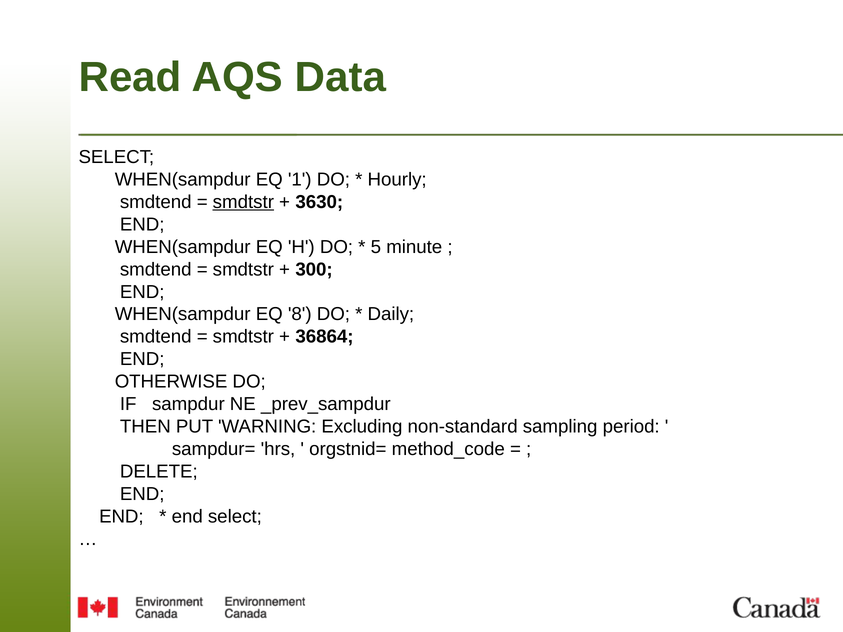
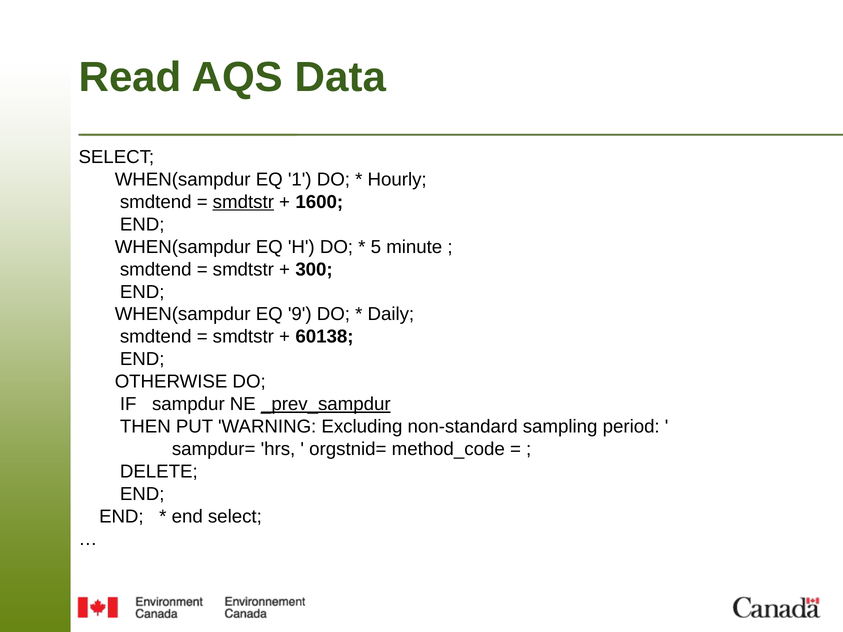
3630: 3630 -> 1600
8: 8 -> 9
36864: 36864 -> 60138
_prev_sampdur underline: none -> present
